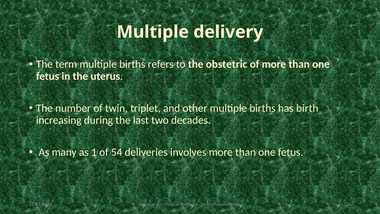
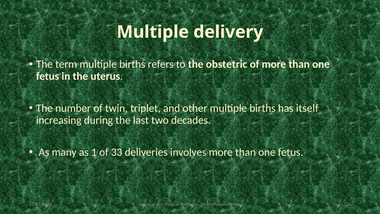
birth: birth -> itself
54: 54 -> 33
